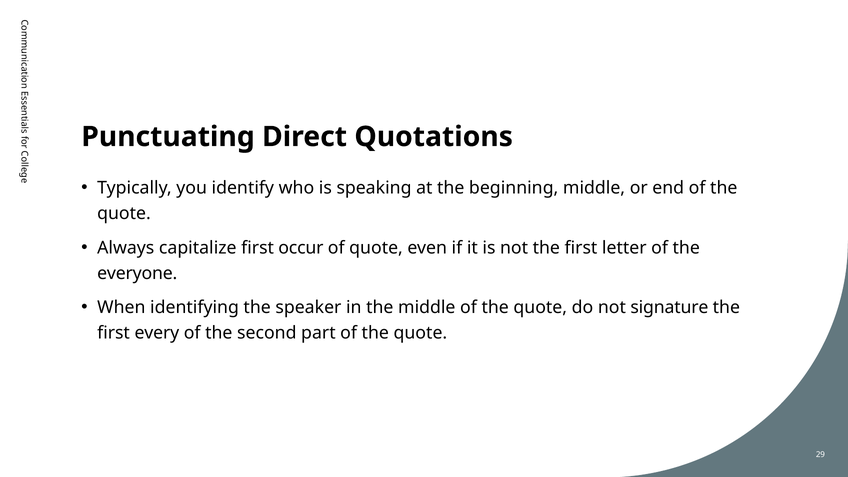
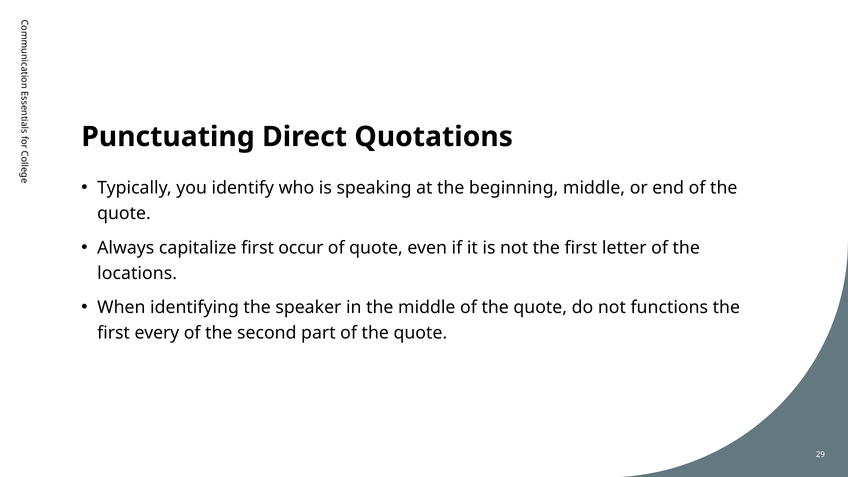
everyone: everyone -> locations
signature: signature -> functions
